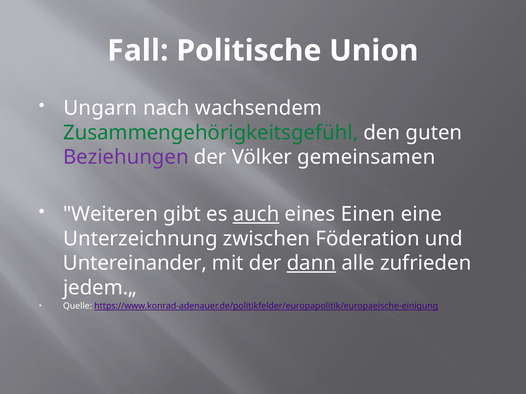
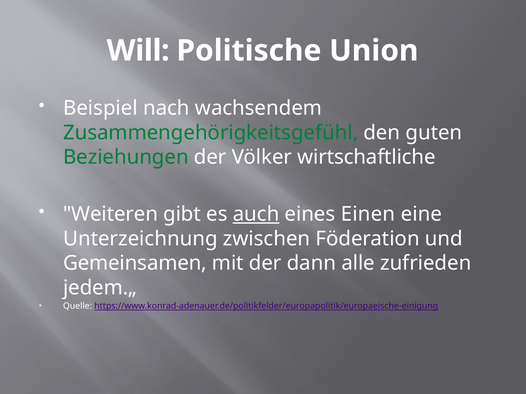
Fall: Fall -> Will
Ungarn: Ungarn -> Beispiel
Beziehungen colour: purple -> green
gemeinsamen: gemeinsamen -> wirtschaftliche
Untereinander: Untereinander -> Gemeinsamen
dann underline: present -> none
